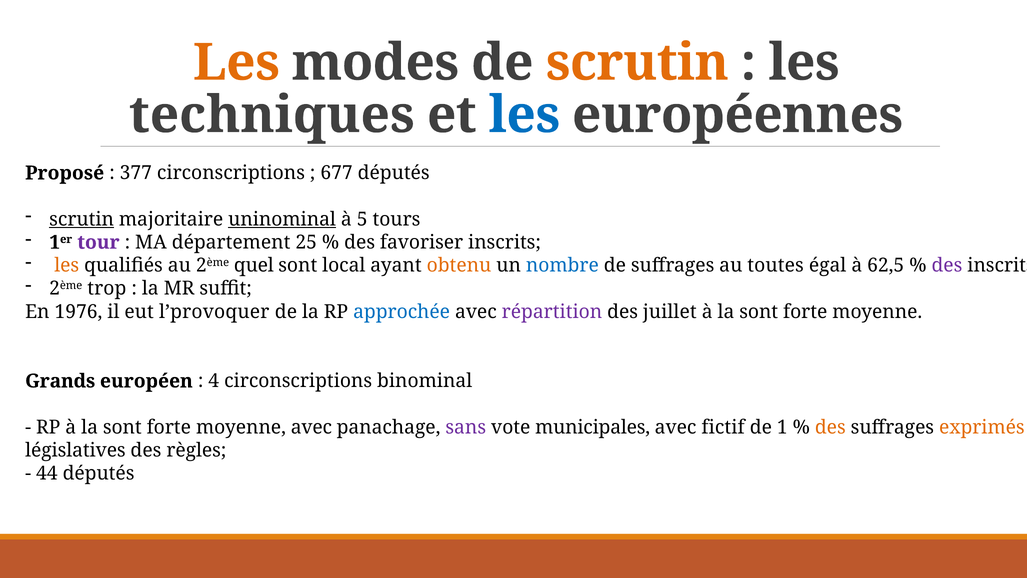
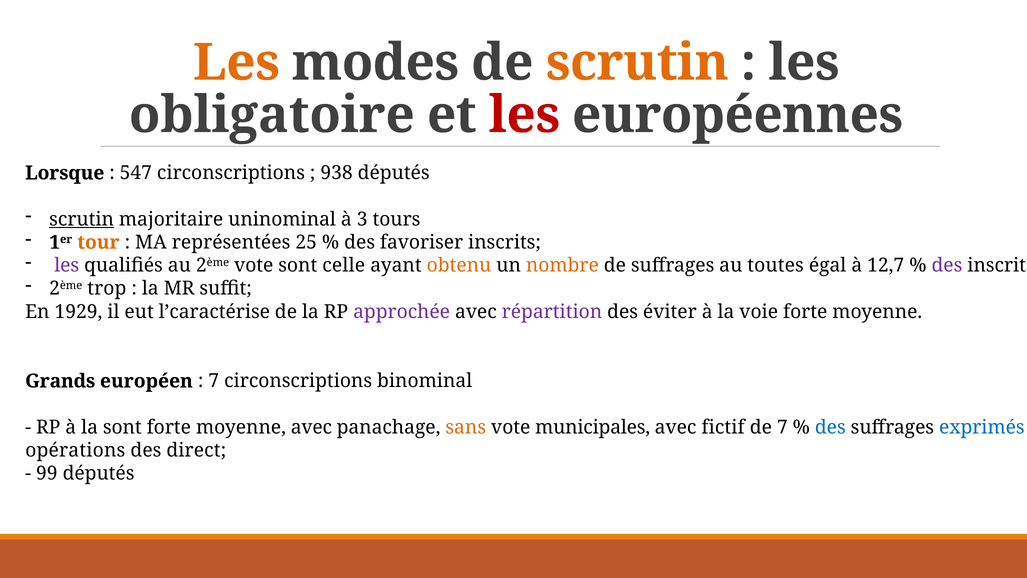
techniques: techniques -> obligatoire
les at (524, 115) colour: blue -> red
Proposé: Proposé -> Lorsque
377: 377 -> 547
677: 677 -> 938
uninominal underline: present -> none
5: 5 -> 3
tour colour: purple -> orange
département: département -> représentées
les at (67, 265) colour: orange -> purple
2ème quel: quel -> vote
local: local -> celle
nombre colour: blue -> orange
62,5: 62,5 -> 12,7
1976: 1976 -> 1929
l’provoquer: l’provoquer -> l’caractérise
approchée colour: blue -> purple
juillet: juillet -> éviter
sont at (759, 312): sont -> voie
4 at (214, 381): 4 -> 7
sans colour: purple -> orange
de 1: 1 -> 7
des at (830, 427) colour: orange -> blue
exprimés colour: orange -> blue
législatives: législatives -> opérations
règles: règles -> direct
44: 44 -> 99
